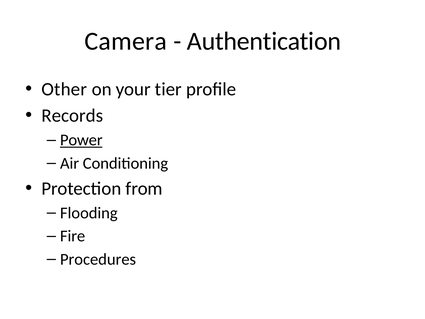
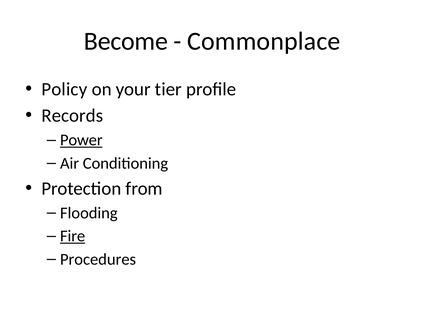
Camera: Camera -> Become
Authentication: Authentication -> Commonplace
Other: Other -> Policy
Fire underline: none -> present
